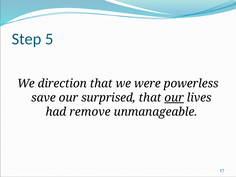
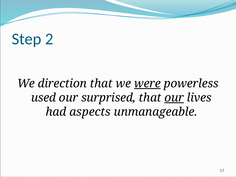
5: 5 -> 2
were underline: none -> present
save: save -> used
remove: remove -> aspects
